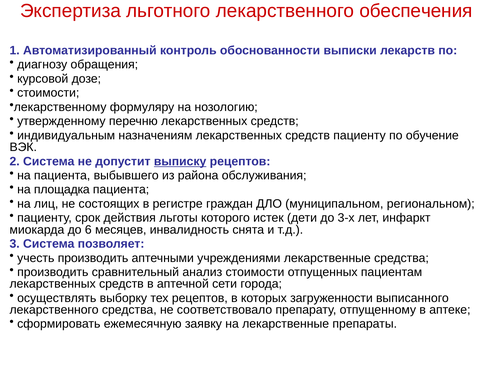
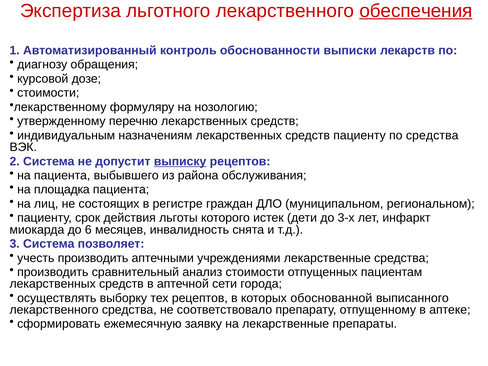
обеспечения underline: none -> present
по обучение: обучение -> средства
загруженности: загруженности -> обоснованной
